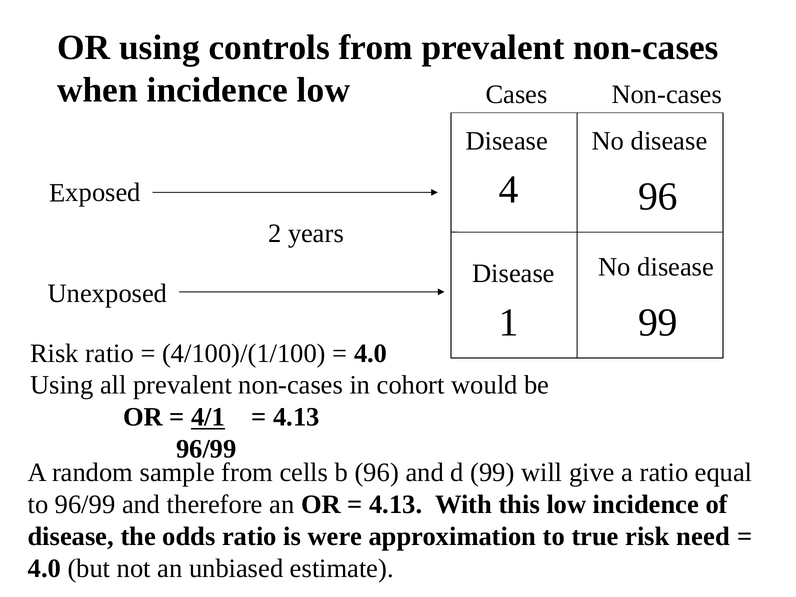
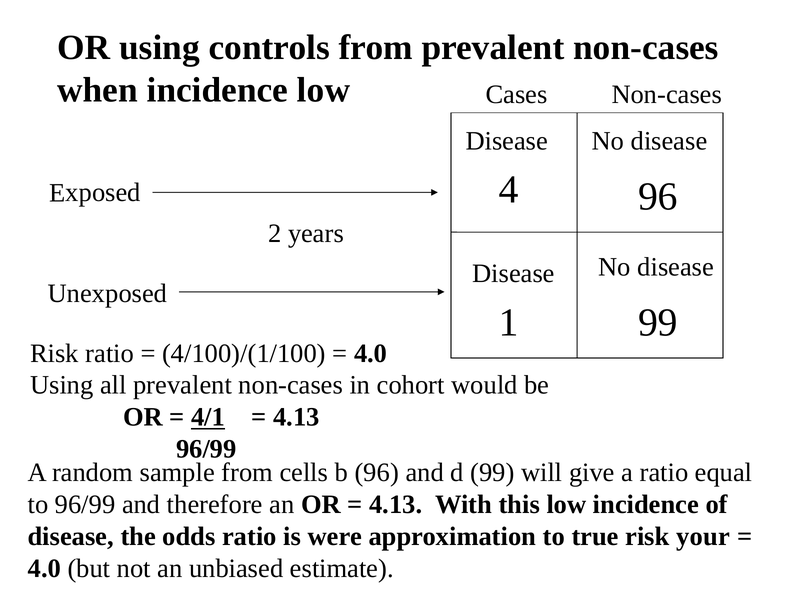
need: need -> your
